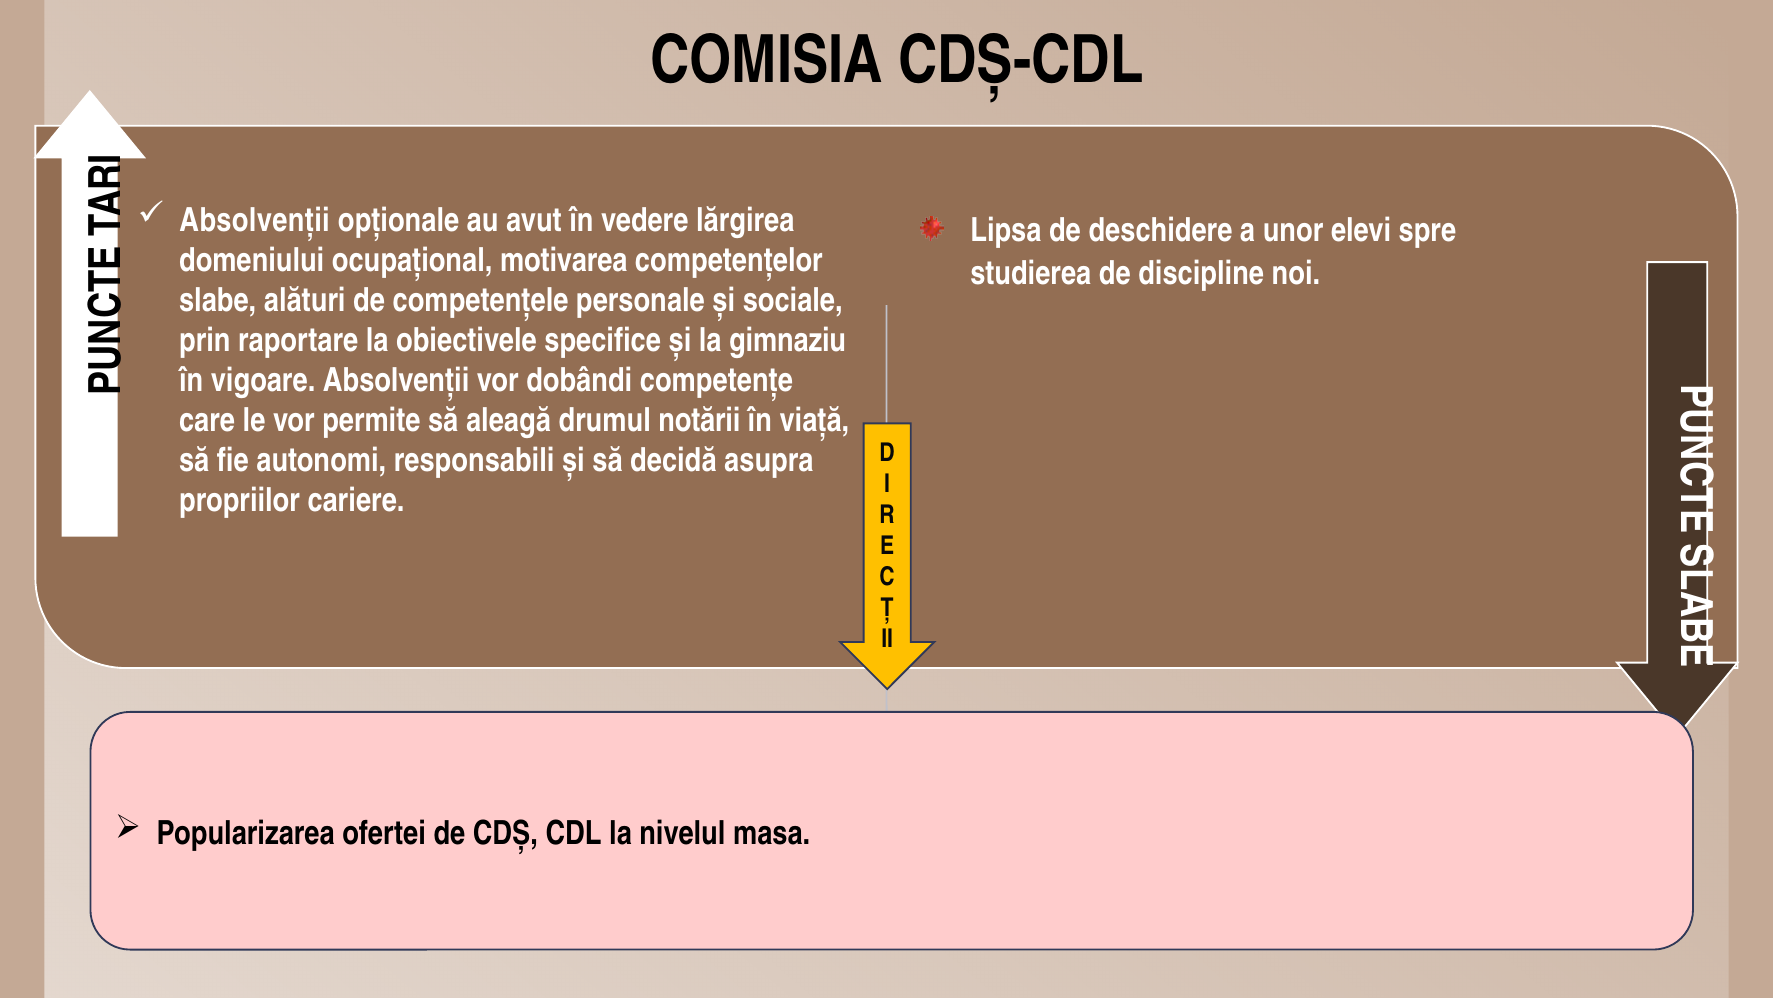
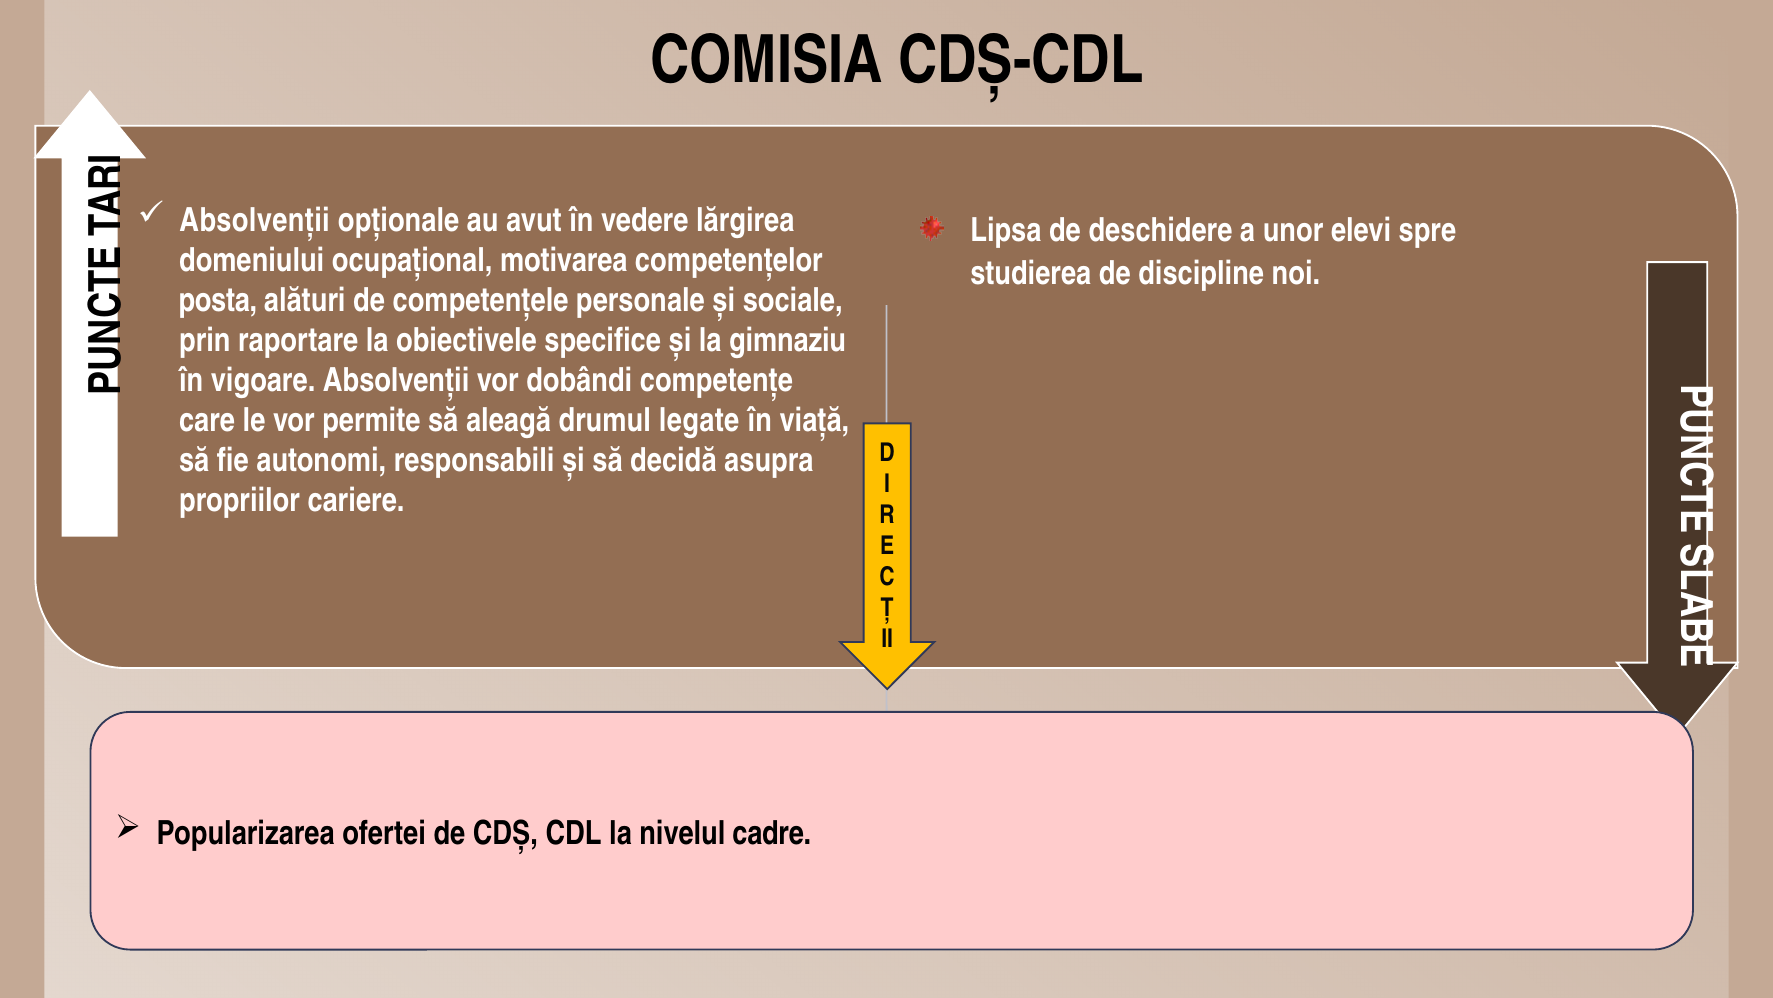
slabe: slabe -> posta
notării: notării -> legate
masa: masa -> cadre
